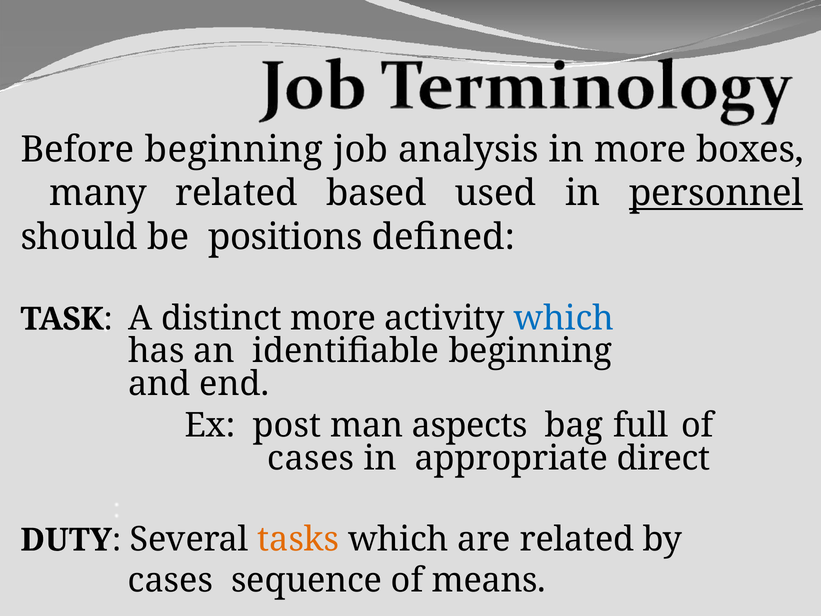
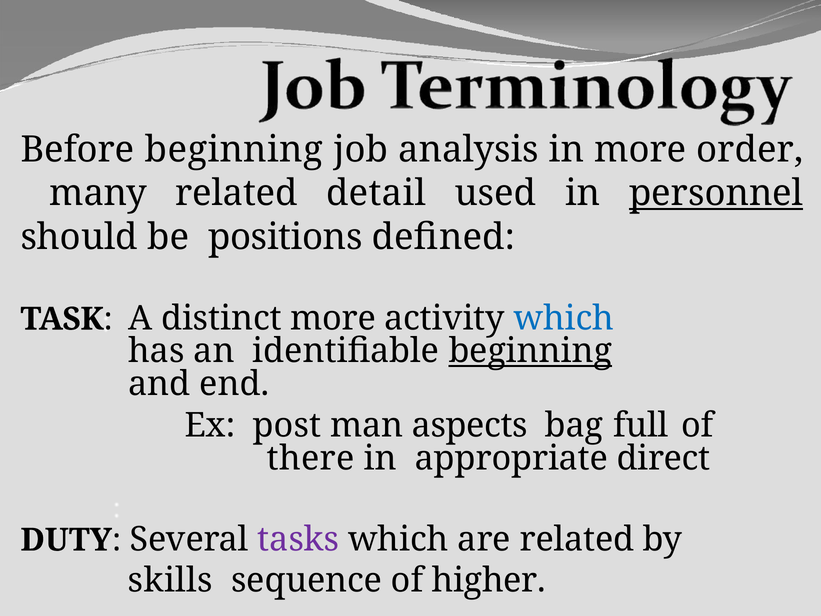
boxes: boxes -> order
based: based -> detail
beginning at (530, 351) underline: none -> present
cases at (311, 458): cases -> there
tasks colour: orange -> purple
cases at (170, 580): cases -> skills
means: means -> higher
